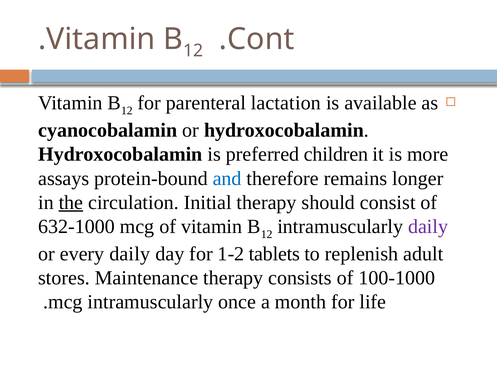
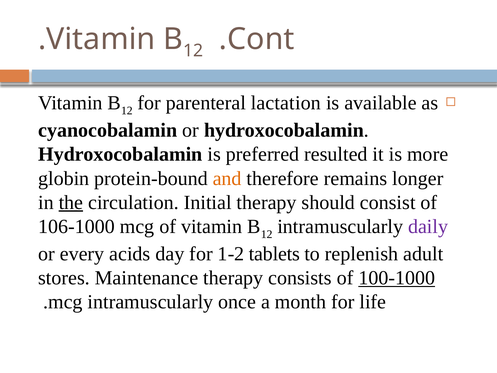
children: children -> resulted
assays: assays -> globin
and colour: blue -> orange
632-1000: 632-1000 -> 106-1000
every daily: daily -> acids
100-1000 underline: none -> present
